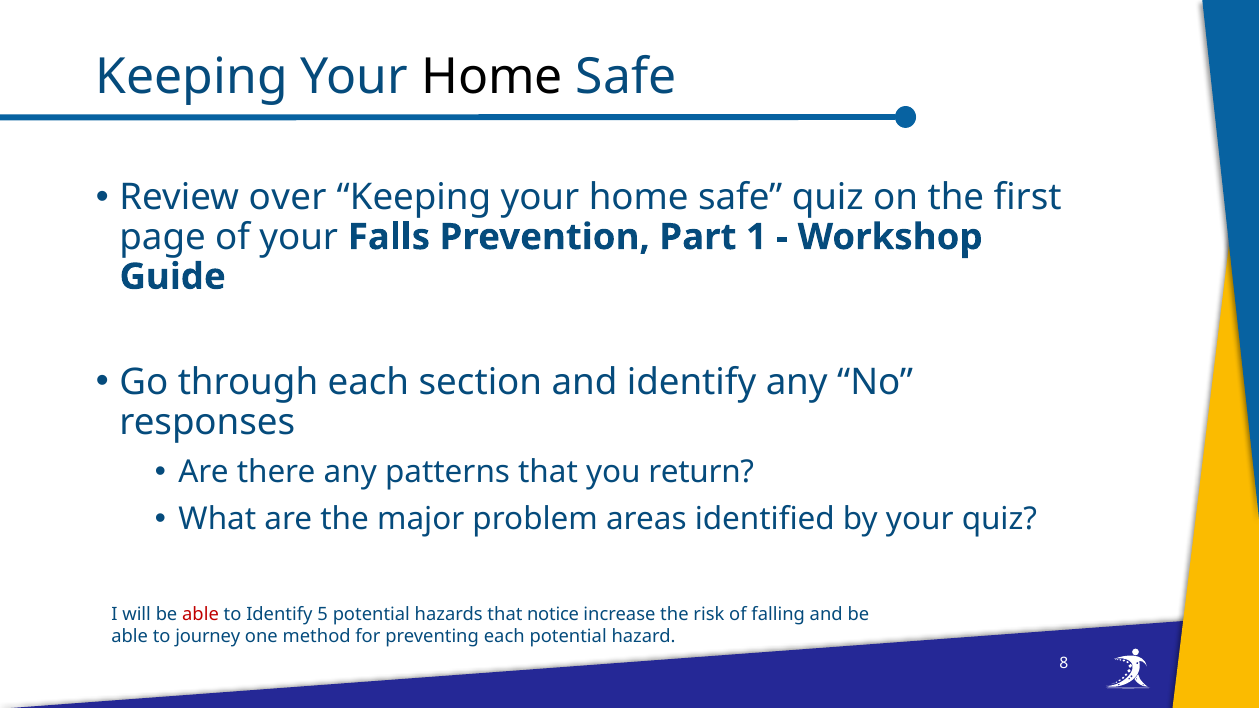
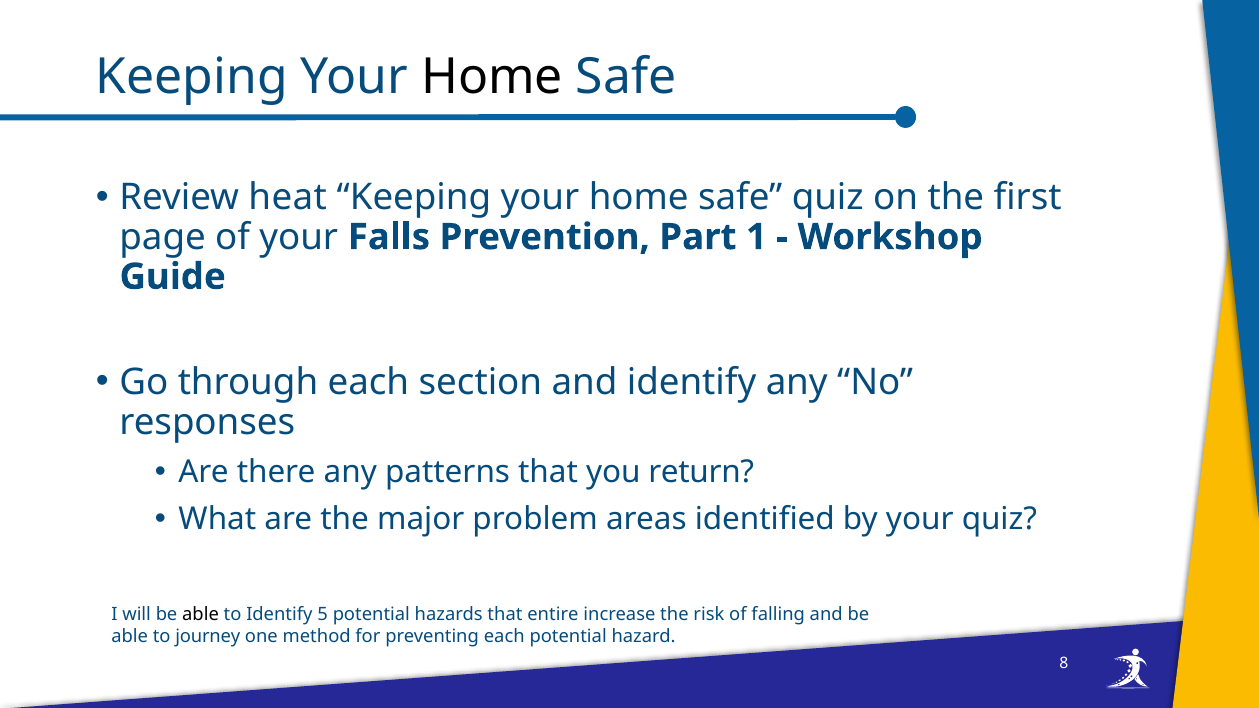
over: over -> heat
able at (201, 614) colour: red -> black
notice: notice -> entire
